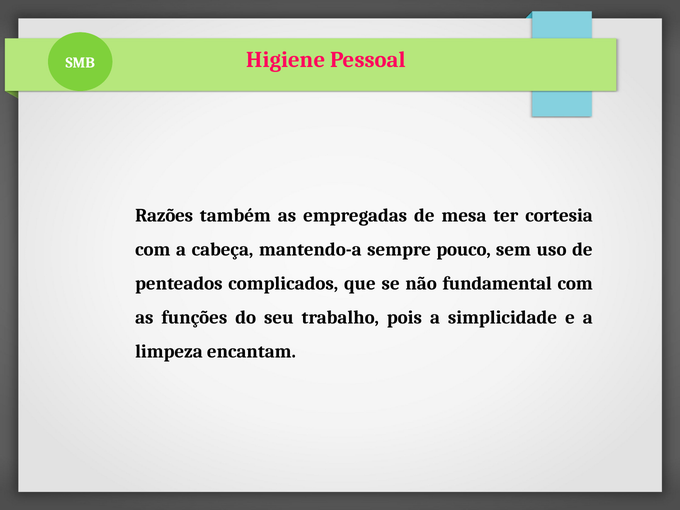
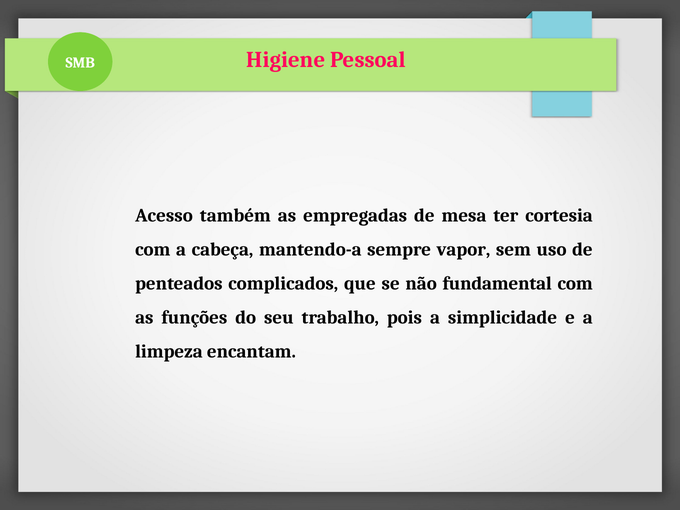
Razões: Razões -> Acesso
pouco: pouco -> vapor
